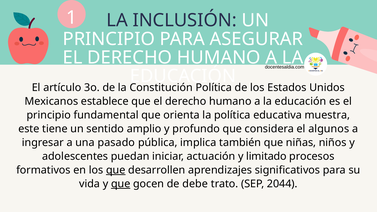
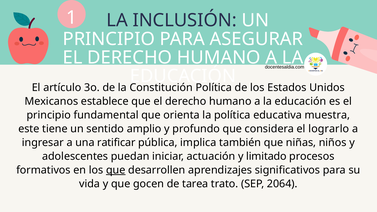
algunos: algunos -> lograrlo
pasado: pasado -> ratificar
que at (121, 184) underline: present -> none
debe: debe -> tarea
2044: 2044 -> 2064
